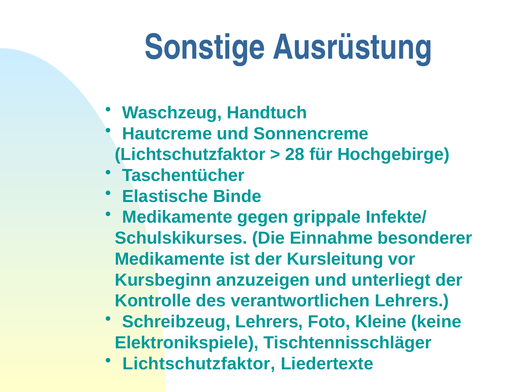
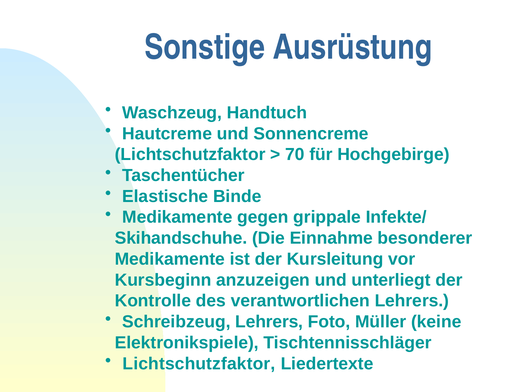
28: 28 -> 70
Schulskikurses: Schulskikurses -> Skihandschuhe
Kleine: Kleine -> Müller
